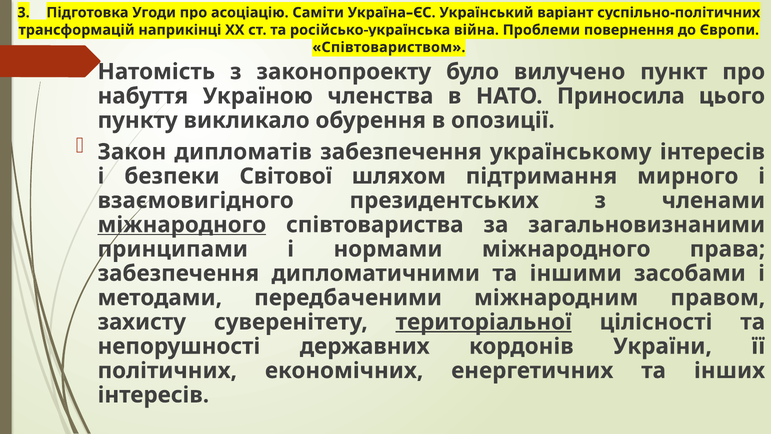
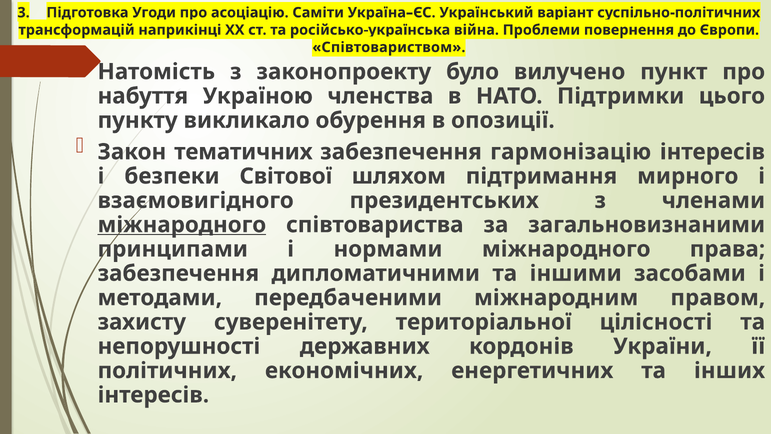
Приносила: Приносила -> Підтримки
дипломатів: дипломатів -> тематичних
українському: українському -> гармонізацію
територіальної underline: present -> none
